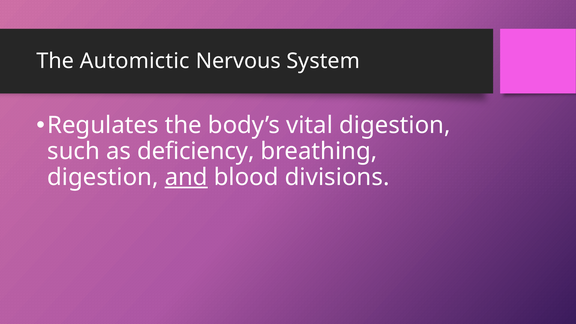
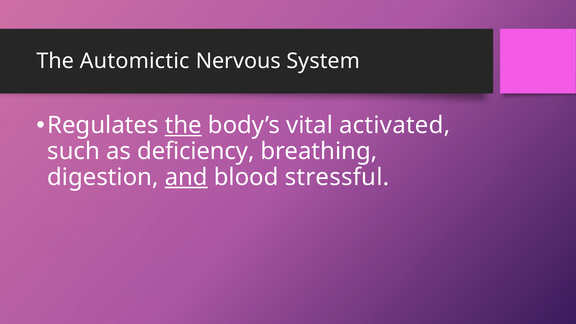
the at (183, 125) underline: none -> present
vital digestion: digestion -> activated
divisions: divisions -> stressful
